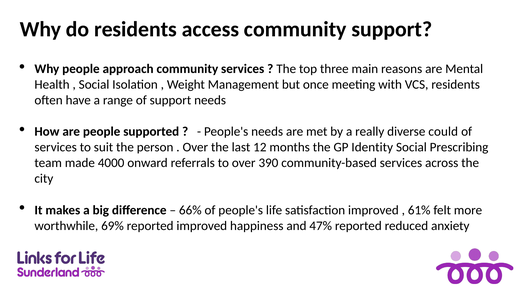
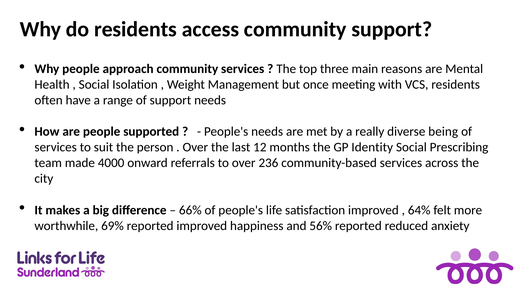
could: could -> being
390: 390 -> 236
61%: 61% -> 64%
47%: 47% -> 56%
